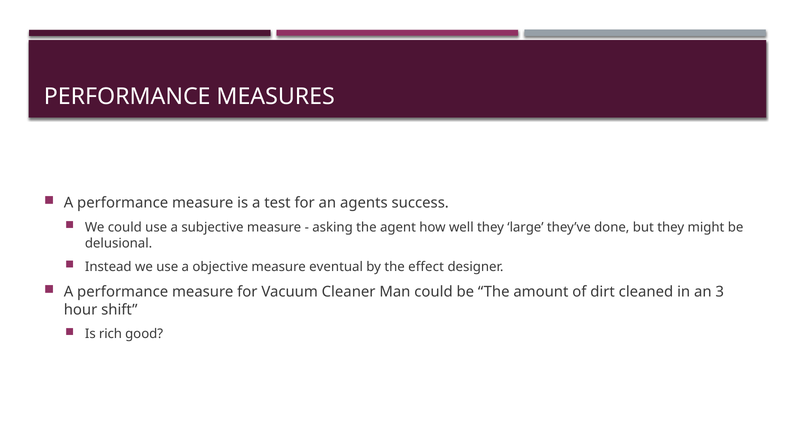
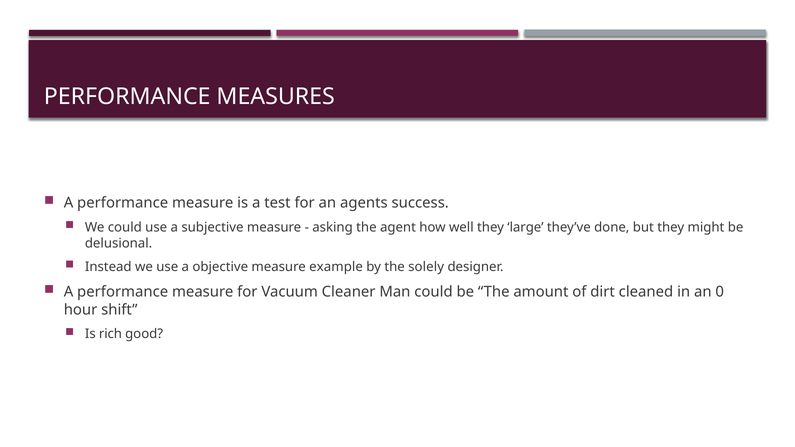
eventual: eventual -> example
effect: effect -> solely
3: 3 -> 0
